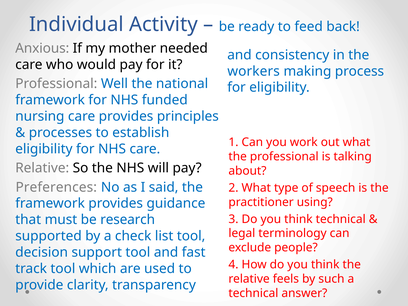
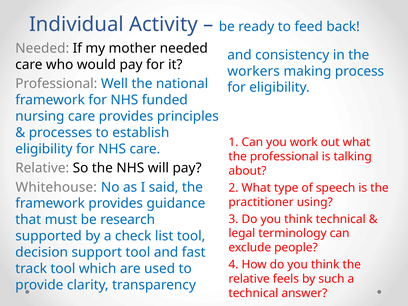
Anxious at (42, 48): Anxious -> Needed
Preferences: Preferences -> Whitehouse
